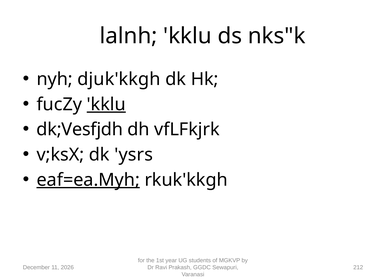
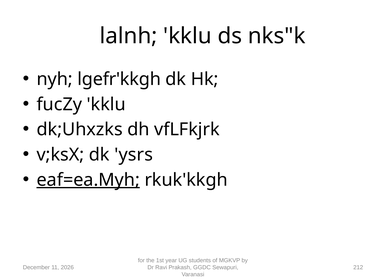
djuk'kkgh: djuk'kkgh -> lgefr'kkgh
kklu at (106, 105) underline: present -> none
dk;Vesfjdh: dk;Vesfjdh -> dk;Uhxzks
